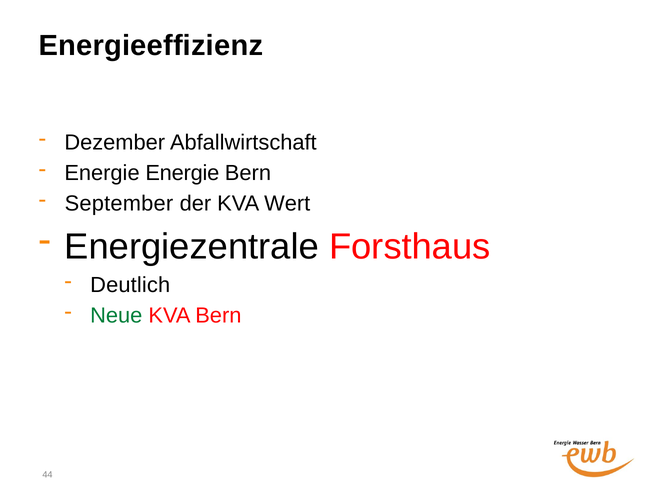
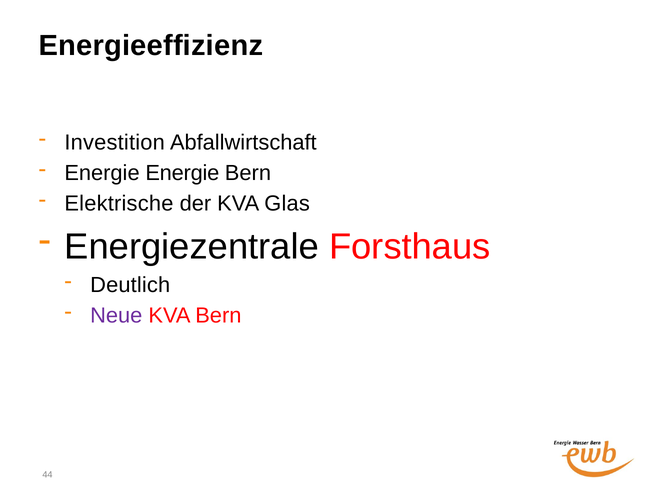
Dezember: Dezember -> Investition
September: September -> Elektrische
Wert: Wert -> Glas
Neue colour: green -> purple
